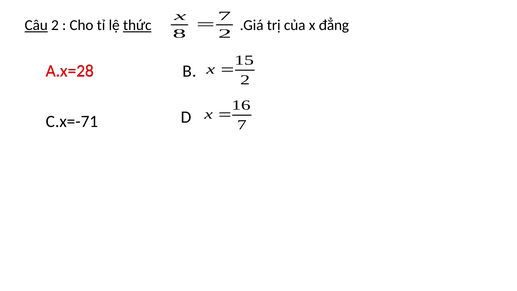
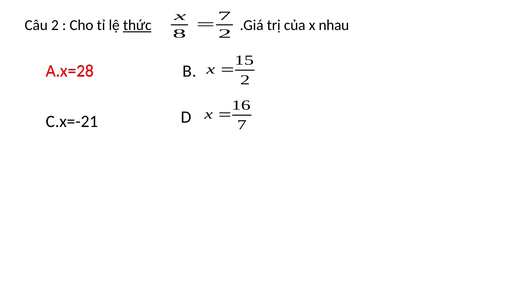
Câu underline: present -> none
đẳng: đẳng -> nhau
C.x=-71: C.x=-71 -> C.x=-21
